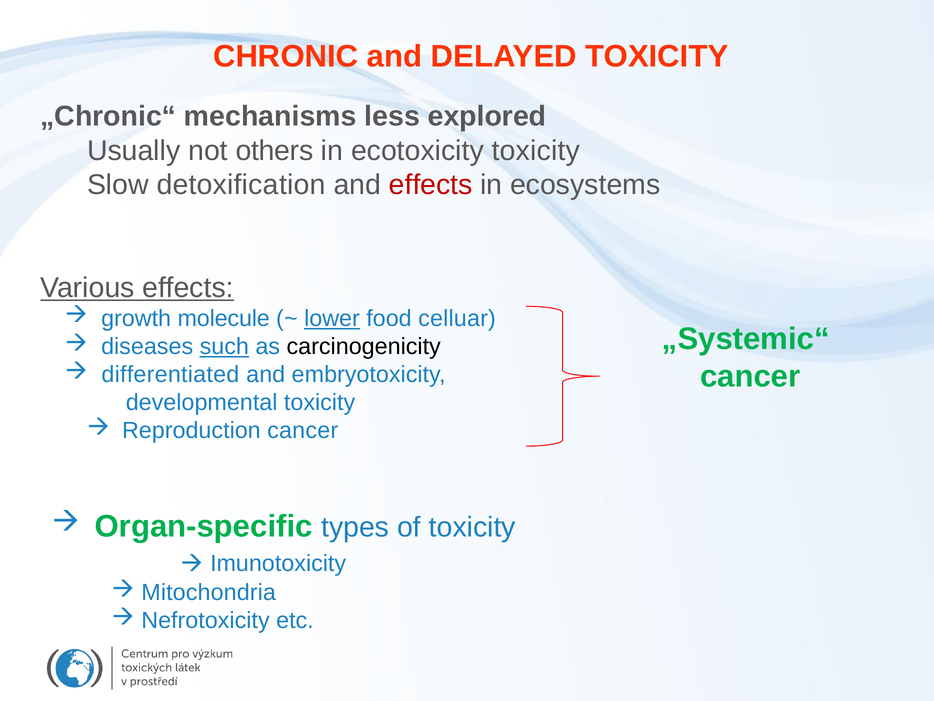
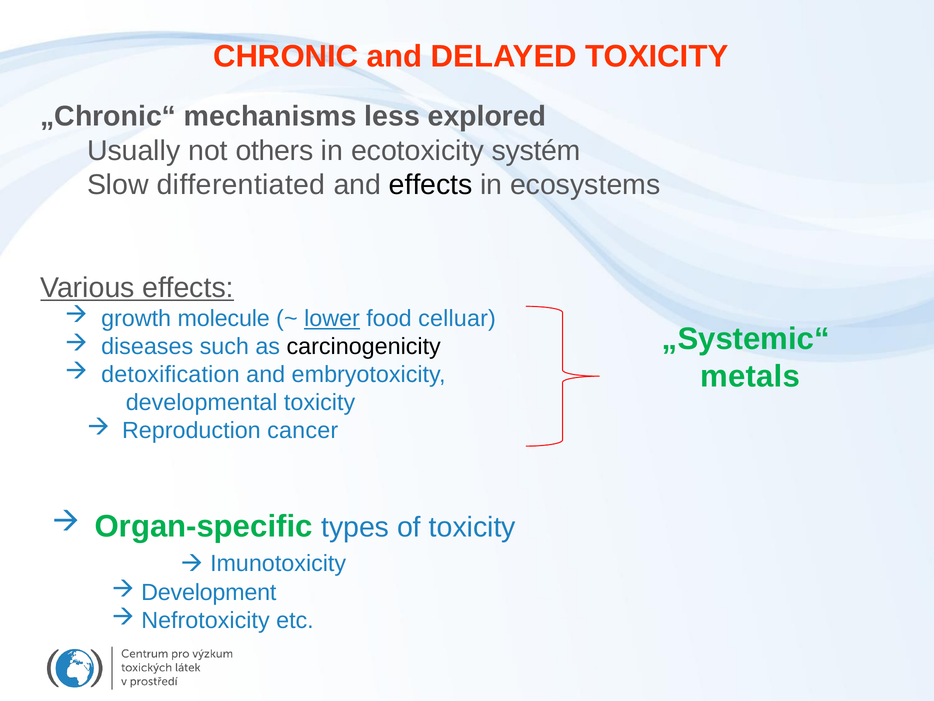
ecotoxicity toxicity: toxicity -> systém
detoxification: detoxification -> differentiated
effects at (431, 185) colour: red -> black
such underline: present -> none
cancer at (750, 376): cancer -> metals
differentiated: differentiated -> detoxification
Mitochondria: Mitochondria -> Development
